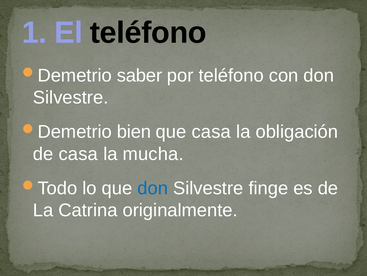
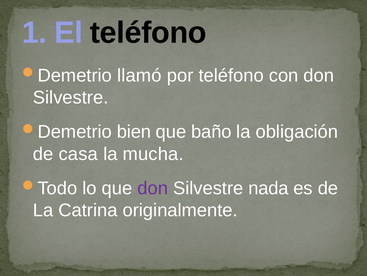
saber: saber -> llamó
que casa: casa -> baño
don at (153, 188) colour: blue -> purple
finge: finge -> nada
